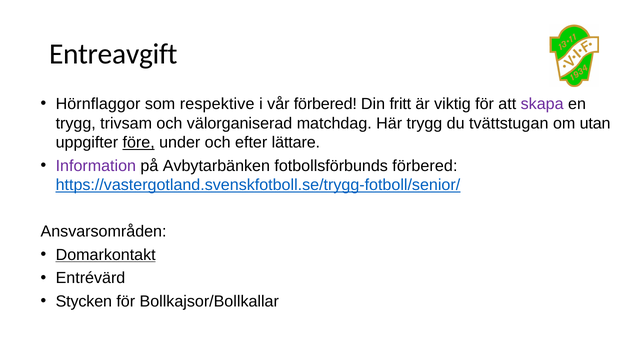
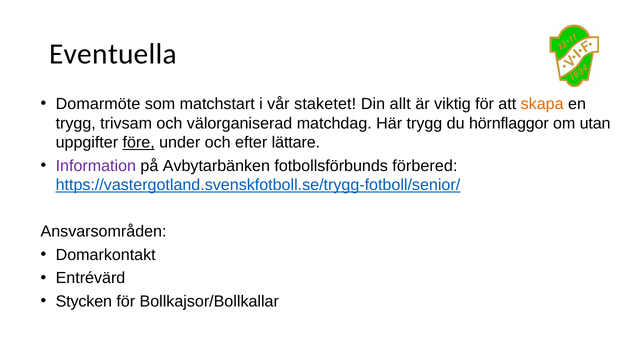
Entreavgift: Entreavgift -> Eventuella
Hörnflaggor: Hörnflaggor -> Domarmöte
respektive: respektive -> matchstart
vår förbered: förbered -> staketet
fritt: fritt -> allt
skapa colour: purple -> orange
tvättstugan: tvättstugan -> hörnflaggor
Domarkontakt underline: present -> none
